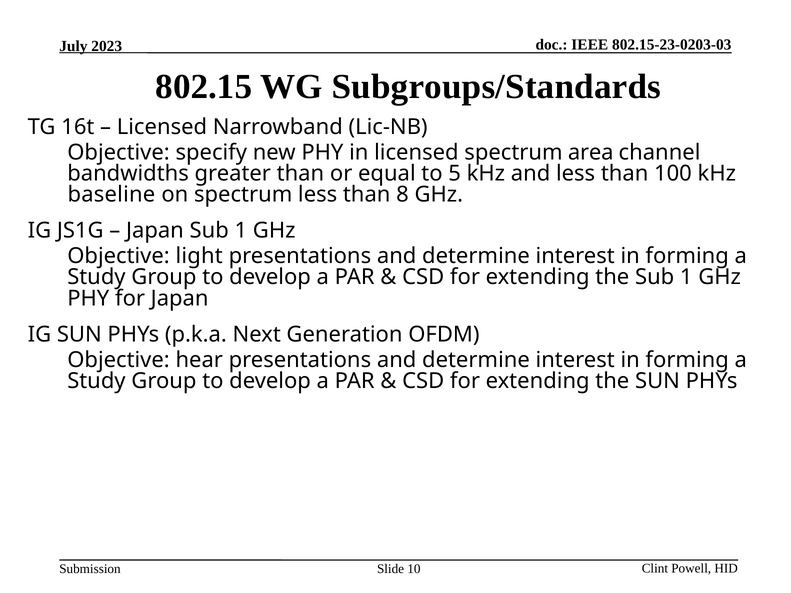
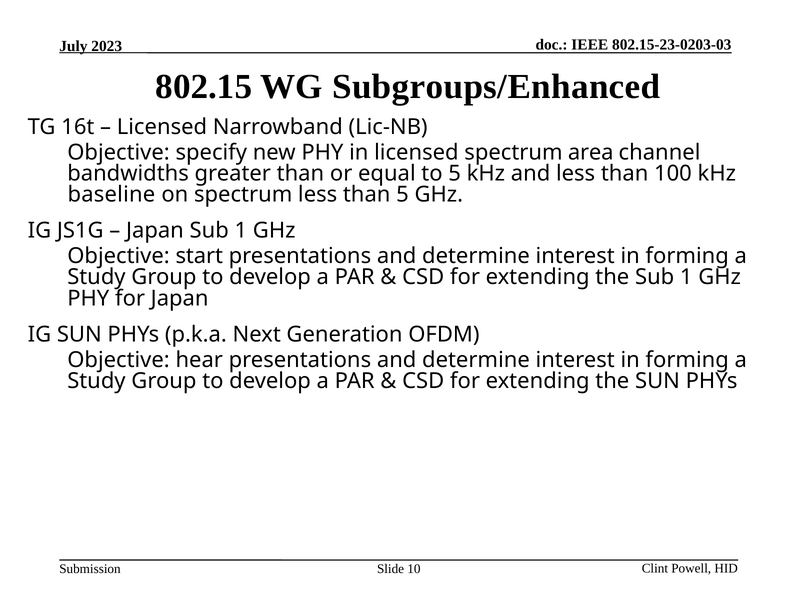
Subgroups/Standards: Subgroups/Standards -> Subgroups/Enhanced
than 8: 8 -> 5
light: light -> start
